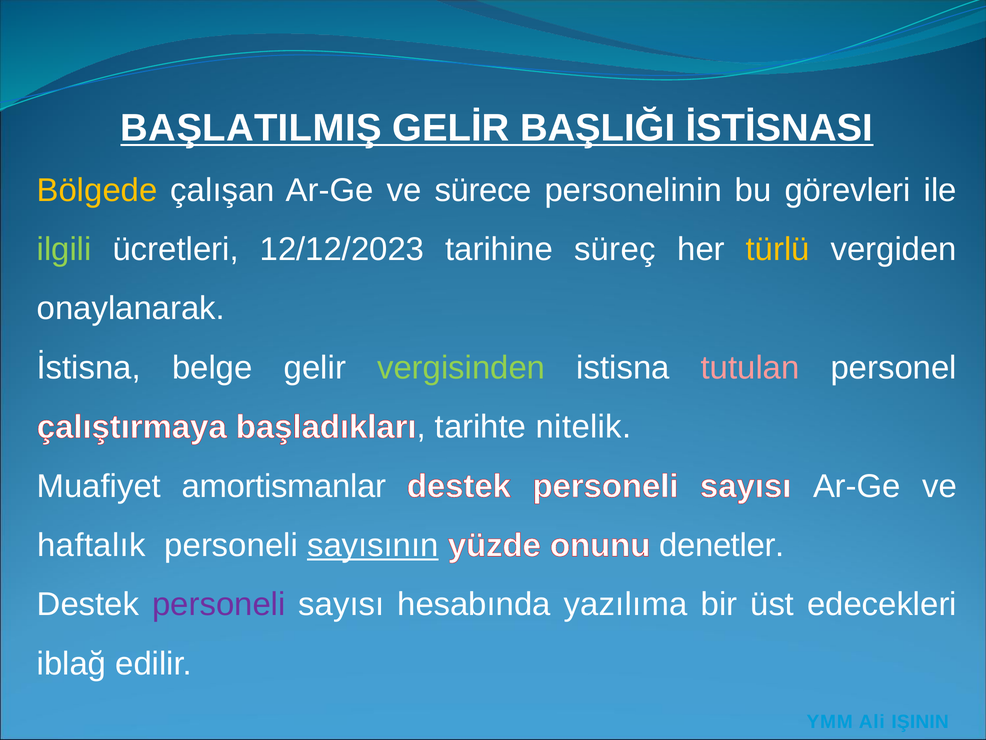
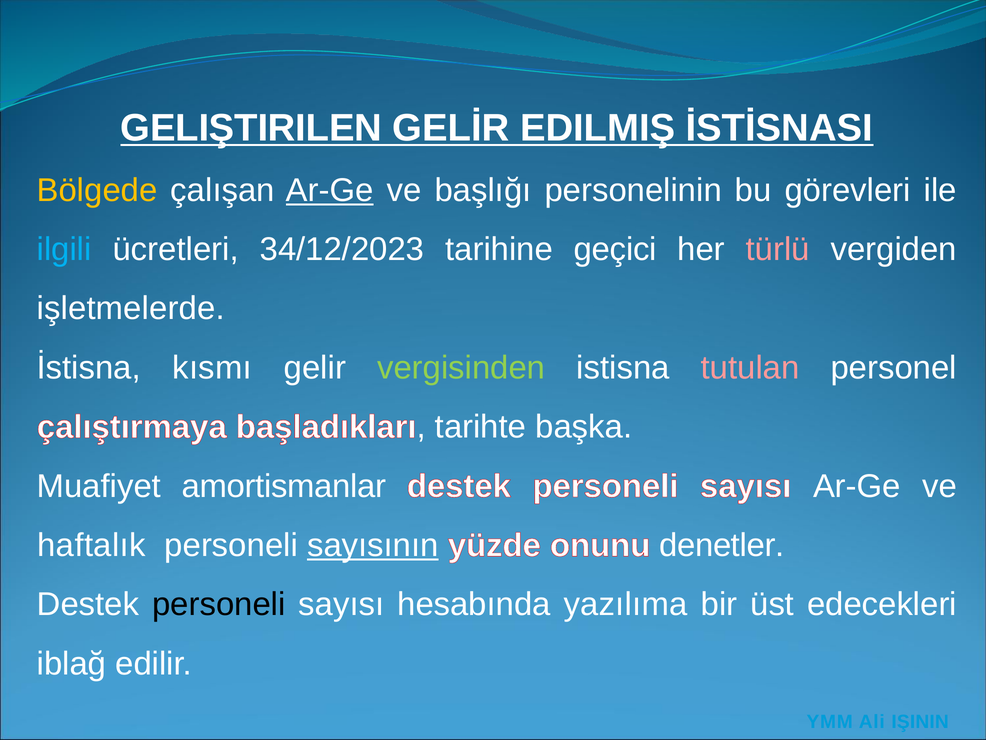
BAŞLATILMIŞ: BAŞLATILMIŞ -> GELIŞTIRILEN
BAŞLIĞI: BAŞLIĞI -> EDILMIŞ
Ar-Ge at (330, 190) underline: none -> present
sürece: sürece -> başlığı
ilgili colour: light green -> light blue
12/12/2023: 12/12/2023 -> 34/12/2023
süreç: süreç -> geçici
türlü colour: yellow -> pink
onaylanarak: onaylanarak -> işletmelerde
belge: belge -> kısmı
nitelik: nitelik -> başka
personeli at (219, 604) colour: purple -> black
